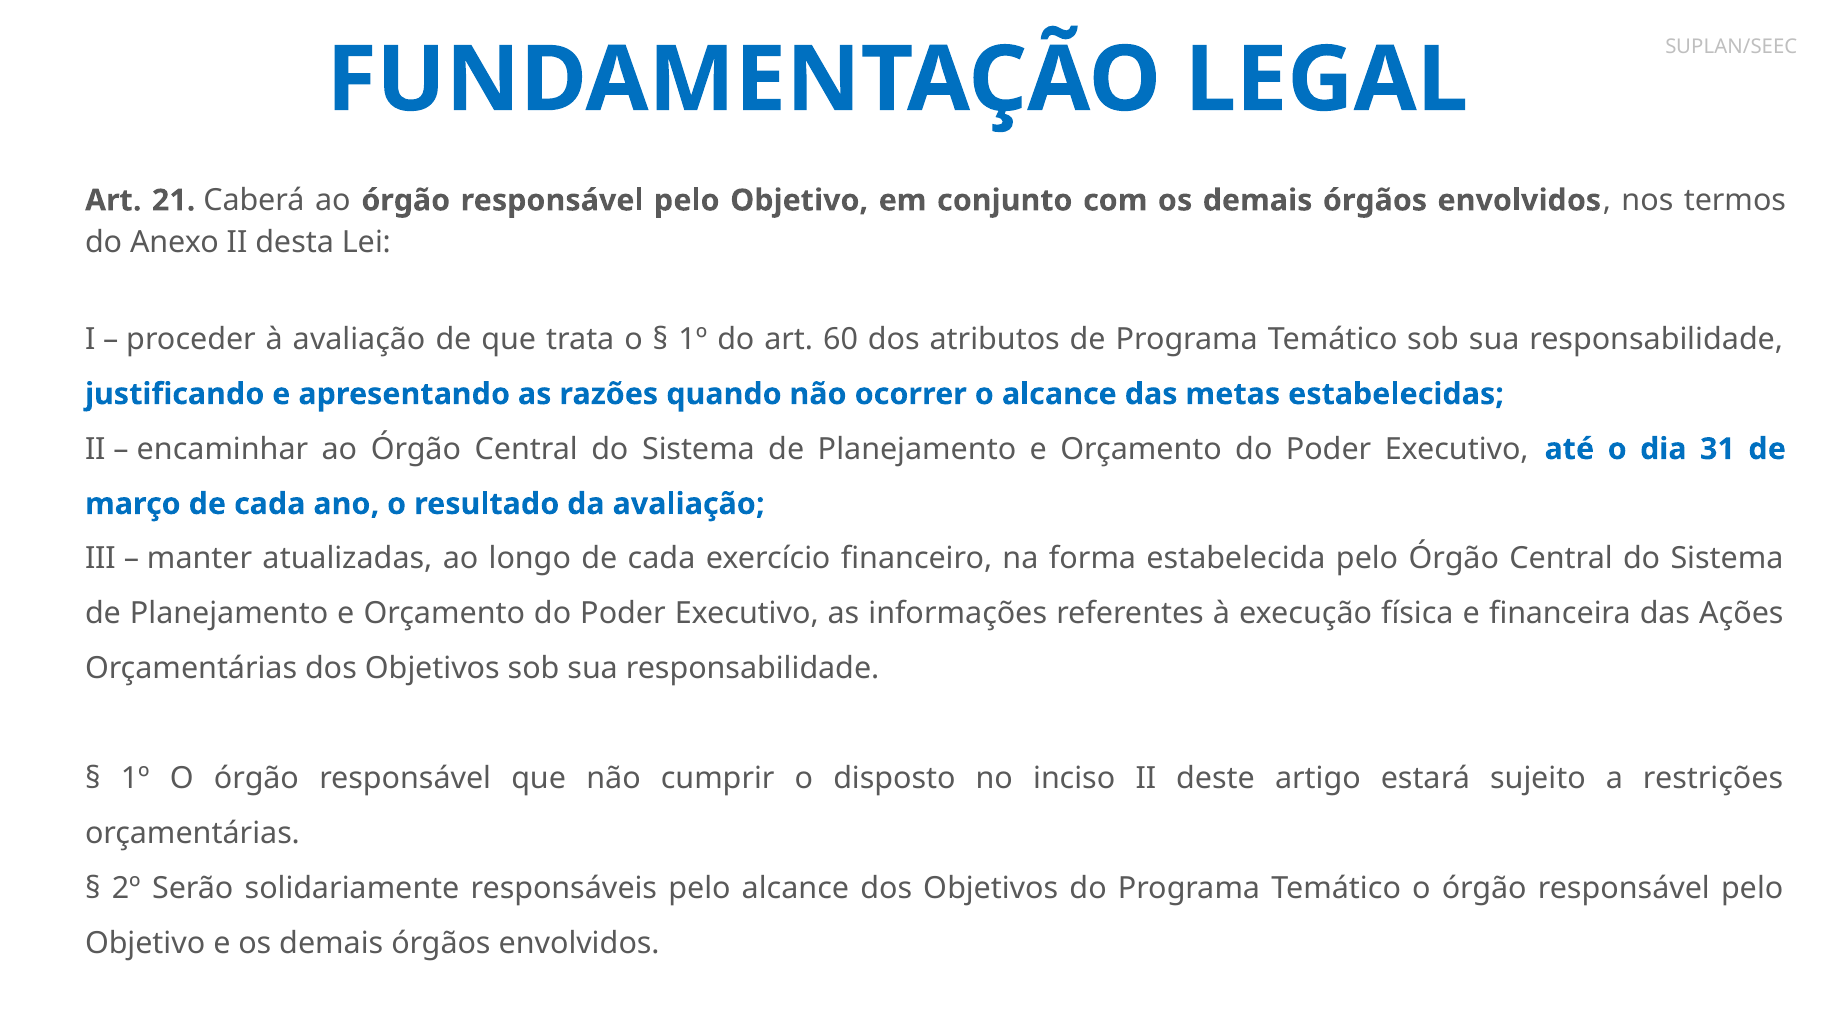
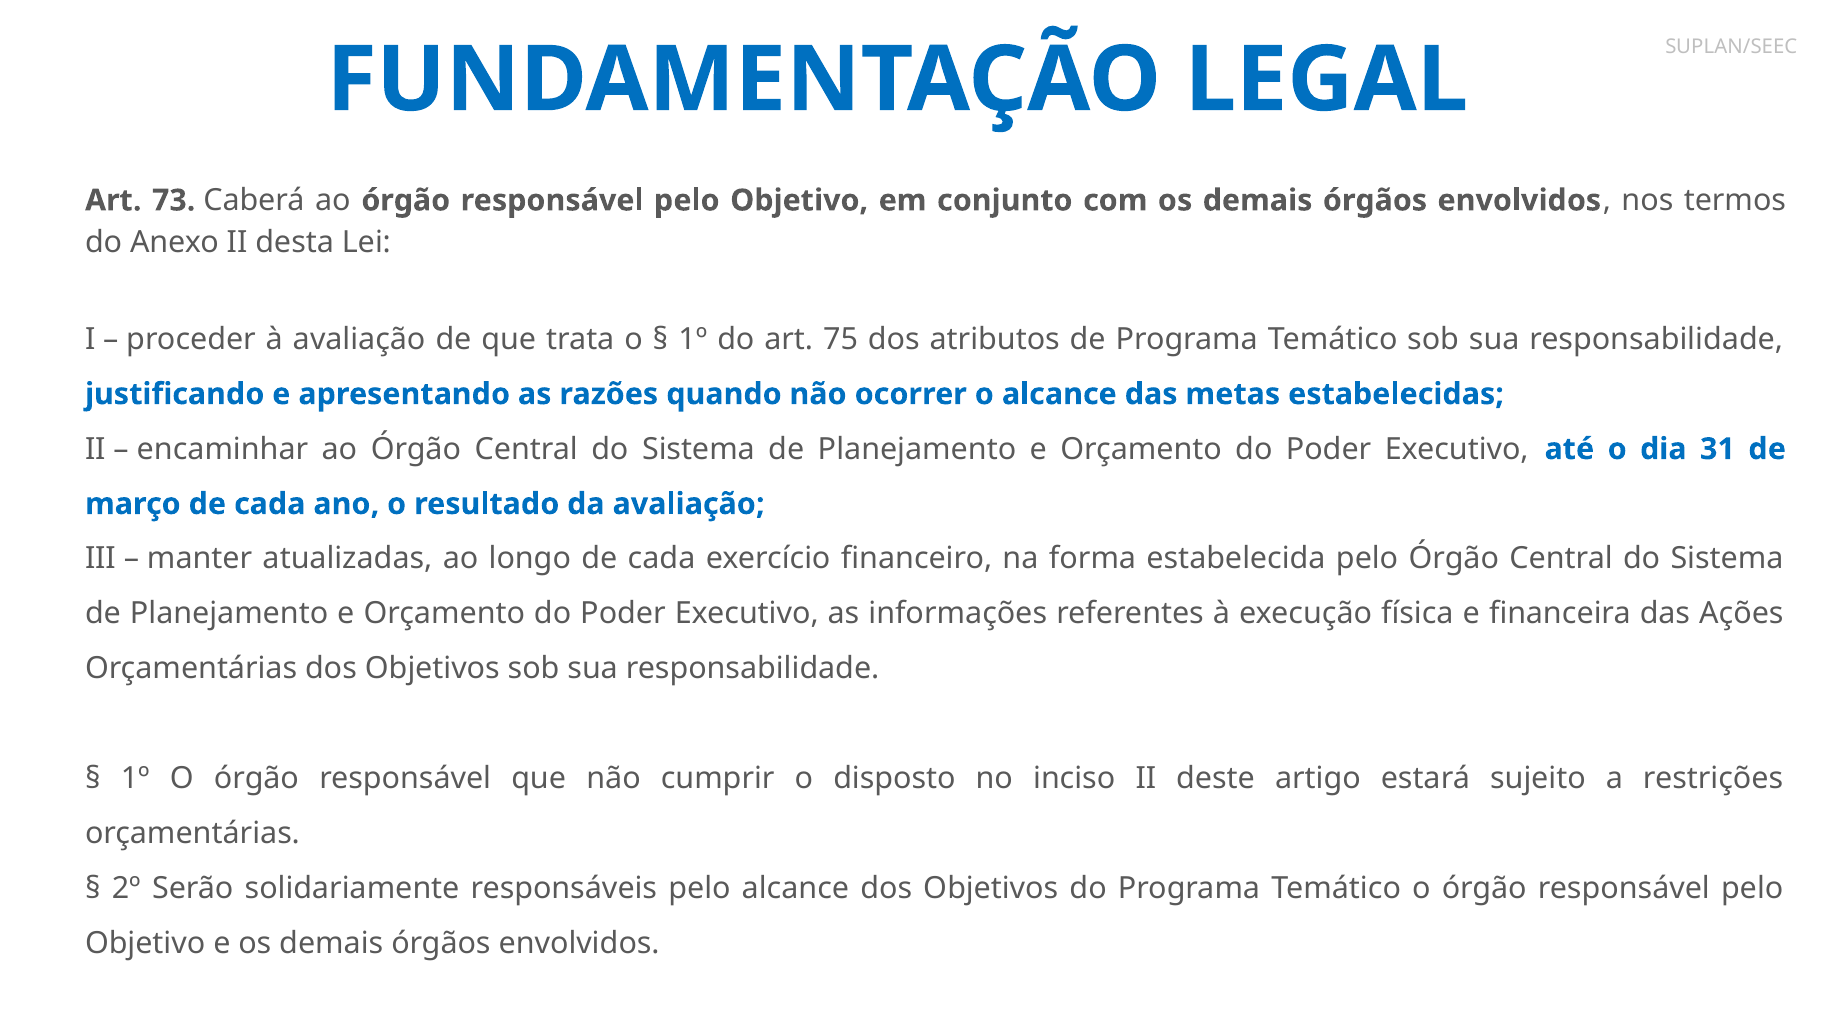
21: 21 -> 73
60: 60 -> 75
